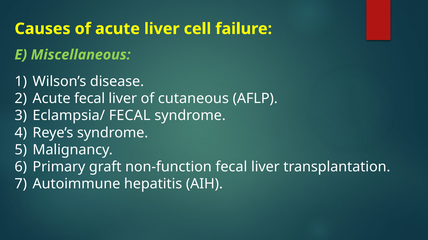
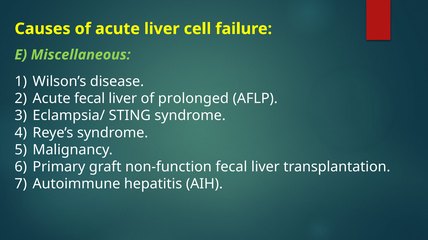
cutaneous: cutaneous -> prolonged
Eclampsia/ FECAL: FECAL -> STING
